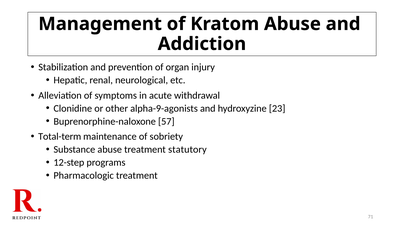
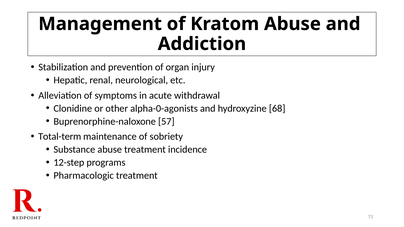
alpha-9-agonists: alpha-9-agonists -> alpha-0-agonists
23: 23 -> 68
statutory: statutory -> incidence
